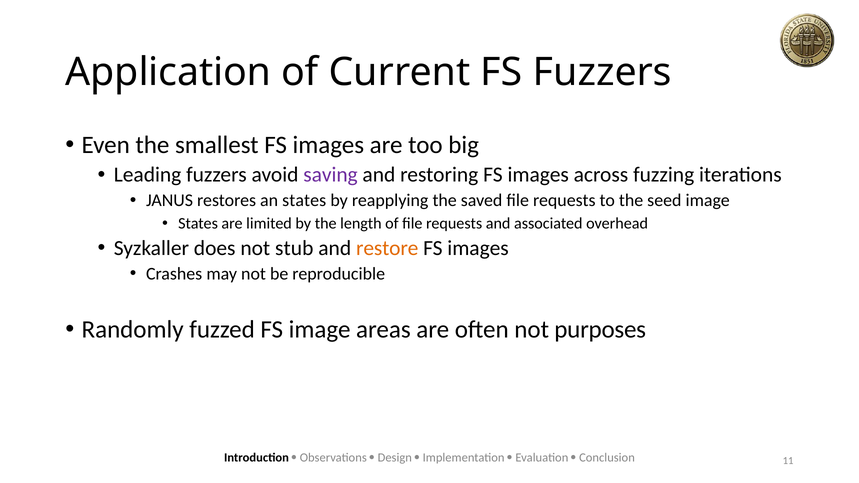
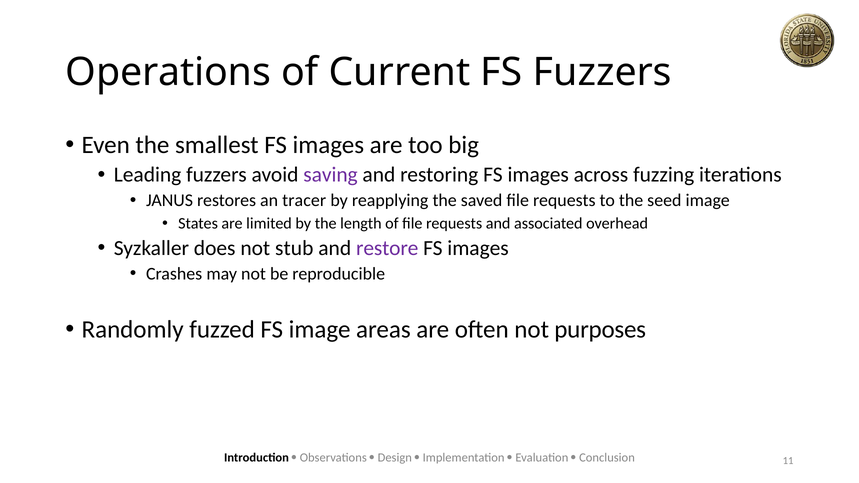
Application: Application -> Operations
an states: states -> tracer
restore colour: orange -> purple
